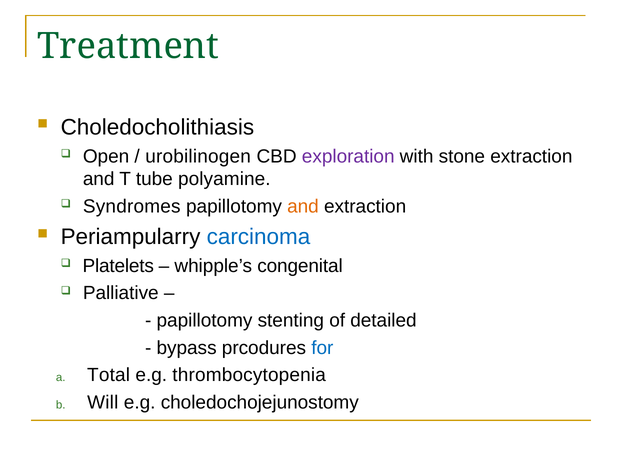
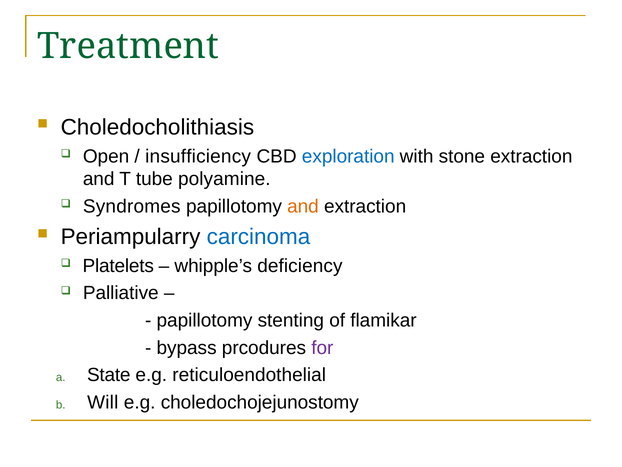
urobilinogen: urobilinogen -> insufficiency
exploration colour: purple -> blue
congenital: congenital -> deficiency
detailed: detailed -> flamikar
for colour: blue -> purple
Total: Total -> State
thrombocytopenia: thrombocytopenia -> reticuloendothelial
